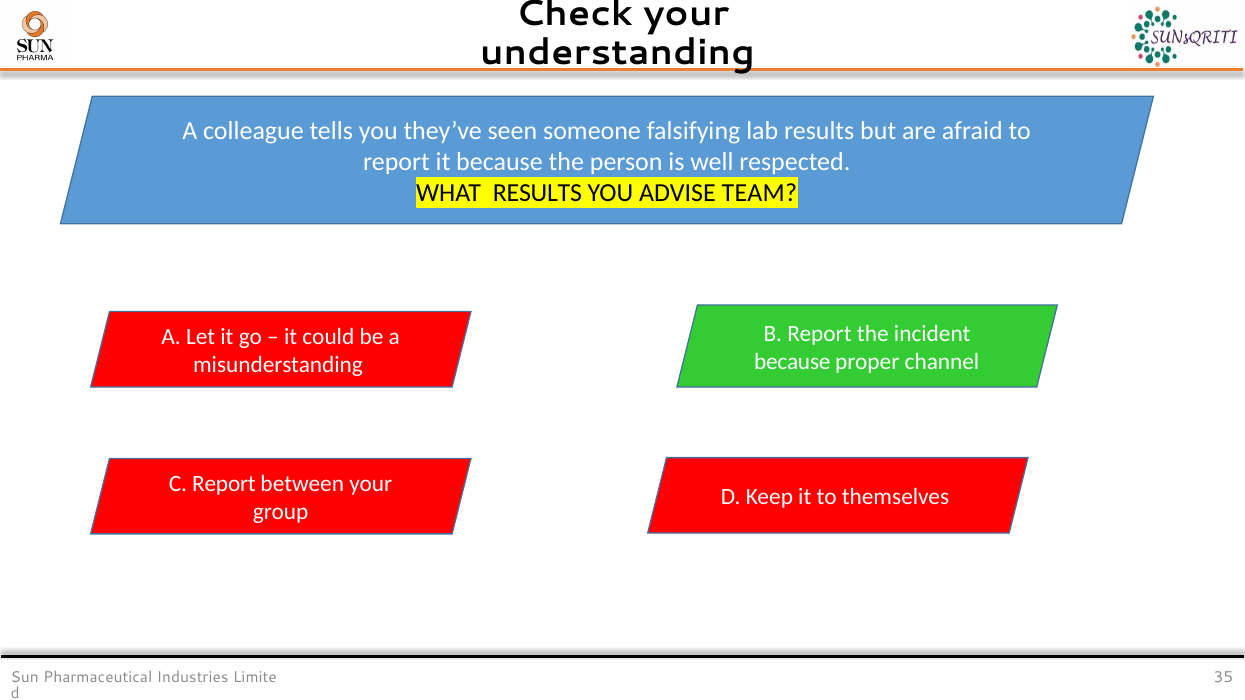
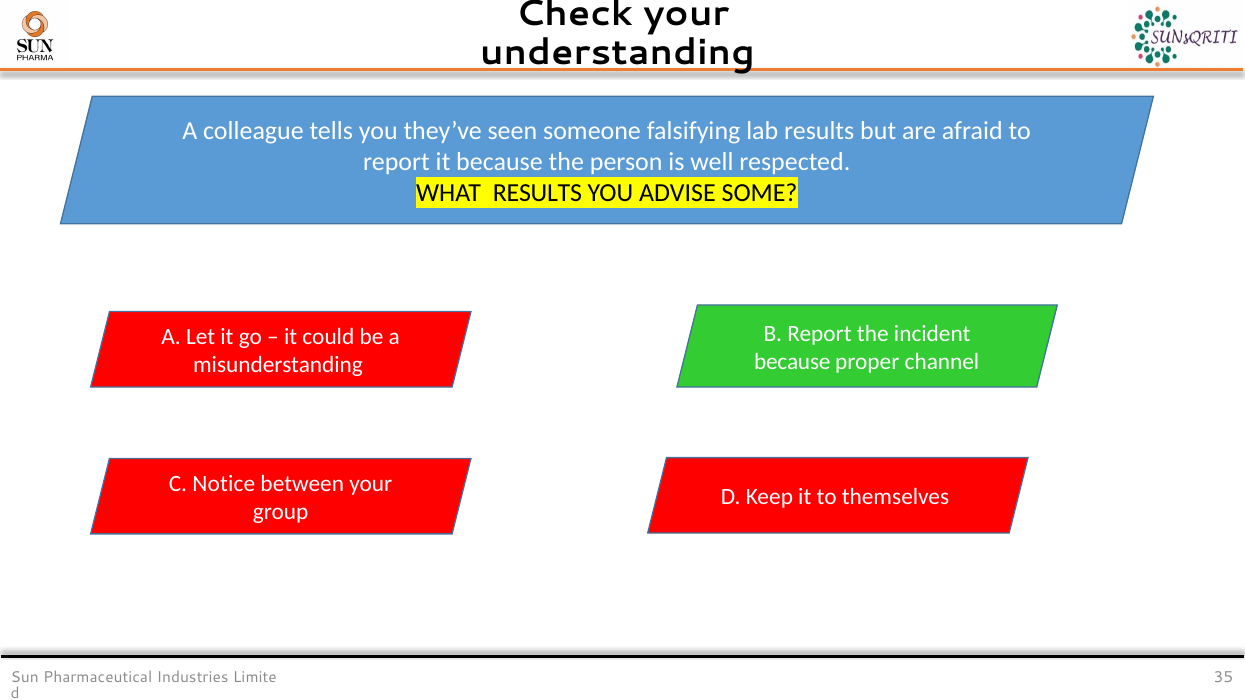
TEAM: TEAM -> SOME
C Report: Report -> Notice
